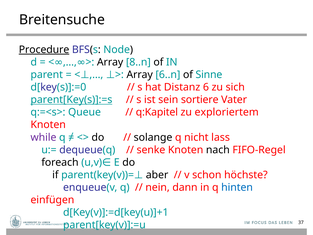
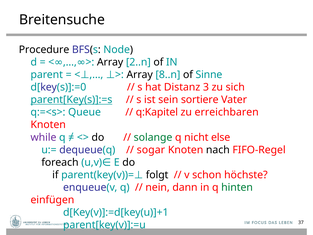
Procedure underline: present -> none
8..n: 8..n -> 2..n
6..n: 6..n -> 8..n
6: 6 -> 3
exploriertem: exploriertem -> erreichbaren
solange colour: black -> green
lass: lass -> else
senke: senke -> sogar
aber: aber -> folgt
hinten colour: blue -> green
